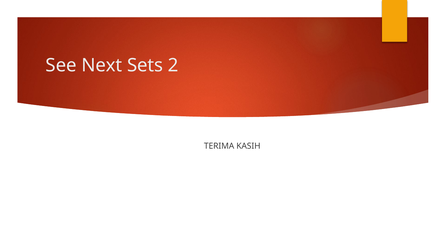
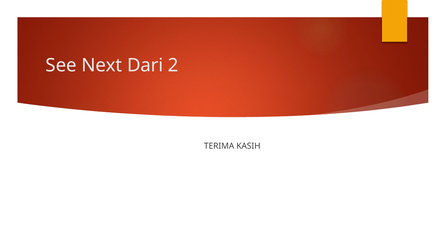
Sets: Sets -> Dari
